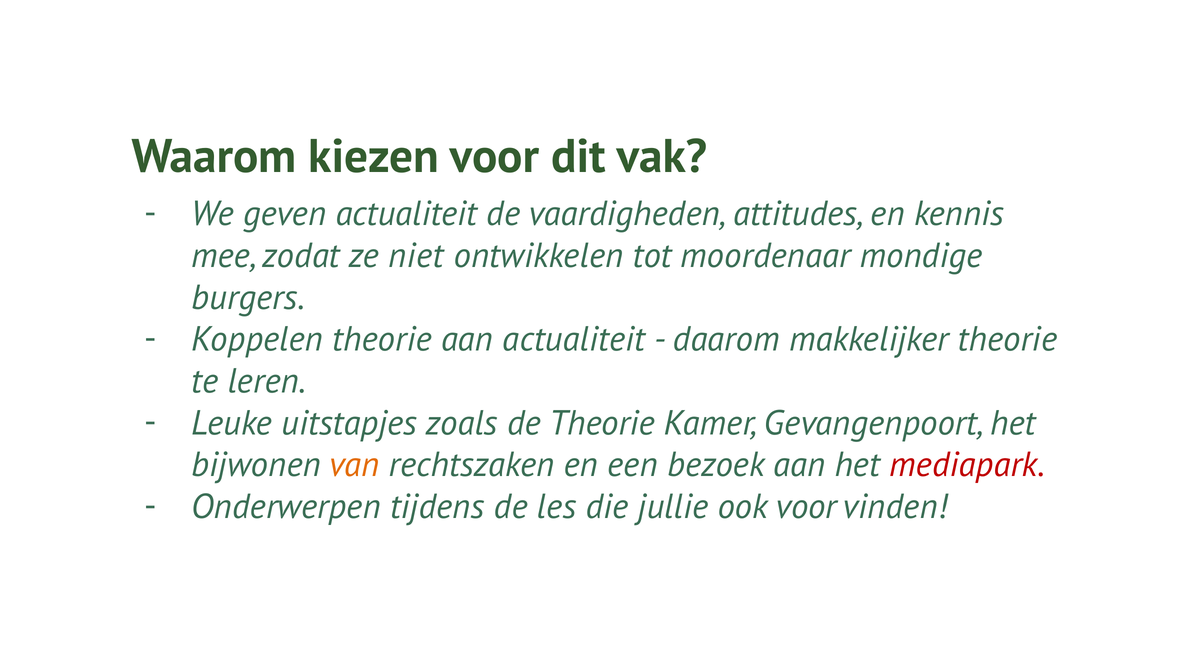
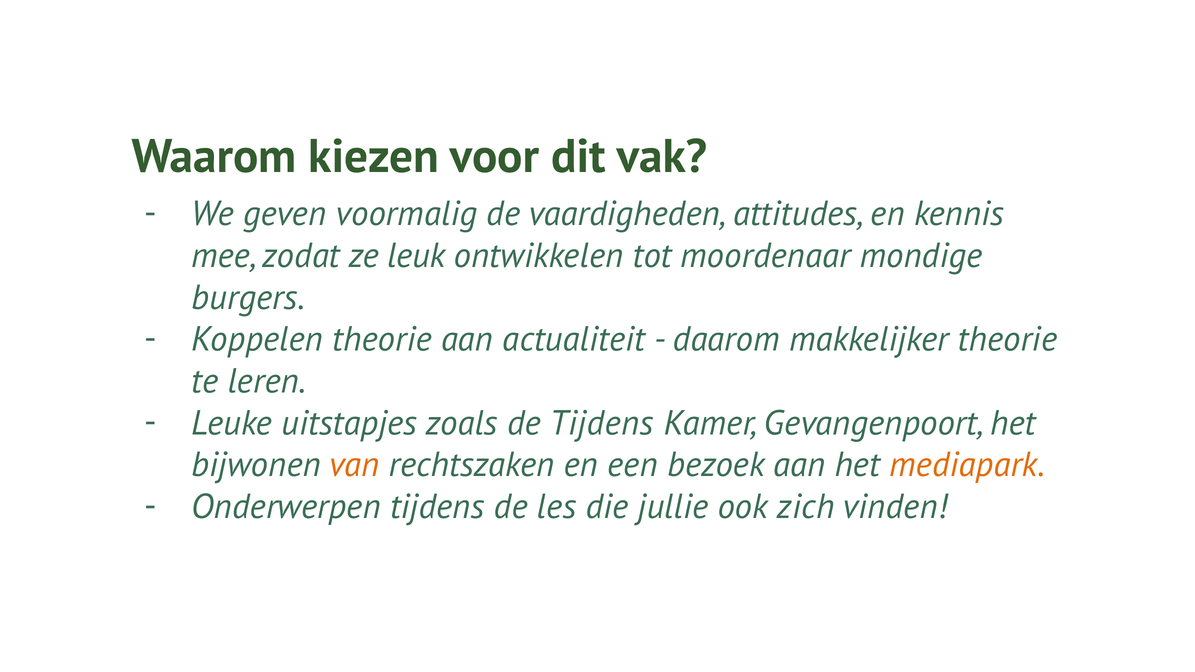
geven actualiteit: actualiteit -> voormalig
niet: niet -> leuk
de Theorie: Theorie -> Tijdens
mediapark colour: red -> orange
ook voor: voor -> zich
